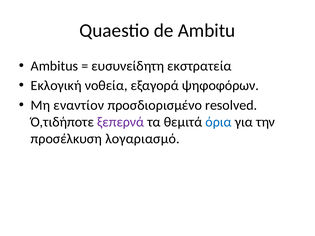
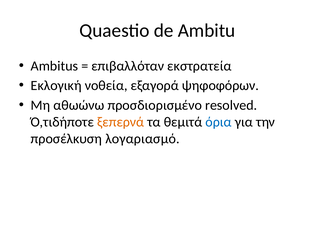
ευσυνείδητη: ευσυνείδητη -> επιβαλλόταν
εναντίον: εναντίον -> αθωώνω
ξεπερνά colour: purple -> orange
